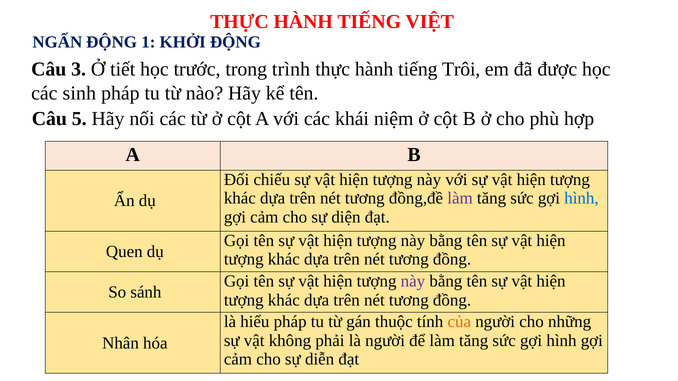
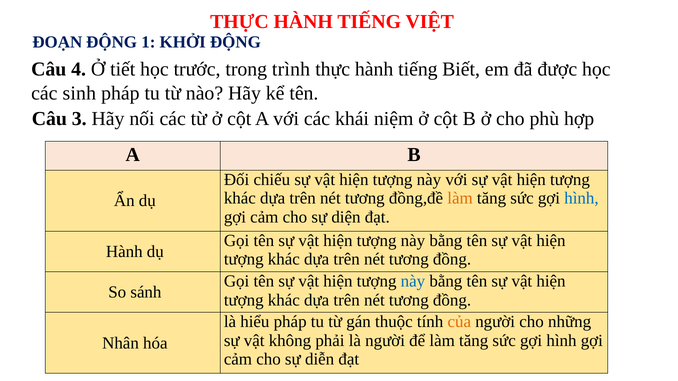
NGẤN: NGẤN -> ĐOẠN
3: 3 -> 4
Trôi: Trôi -> Biết
5: 5 -> 3
làm at (460, 199) colour: purple -> orange
Quen at (124, 252): Quen -> Hành
này at (413, 282) colour: purple -> blue
